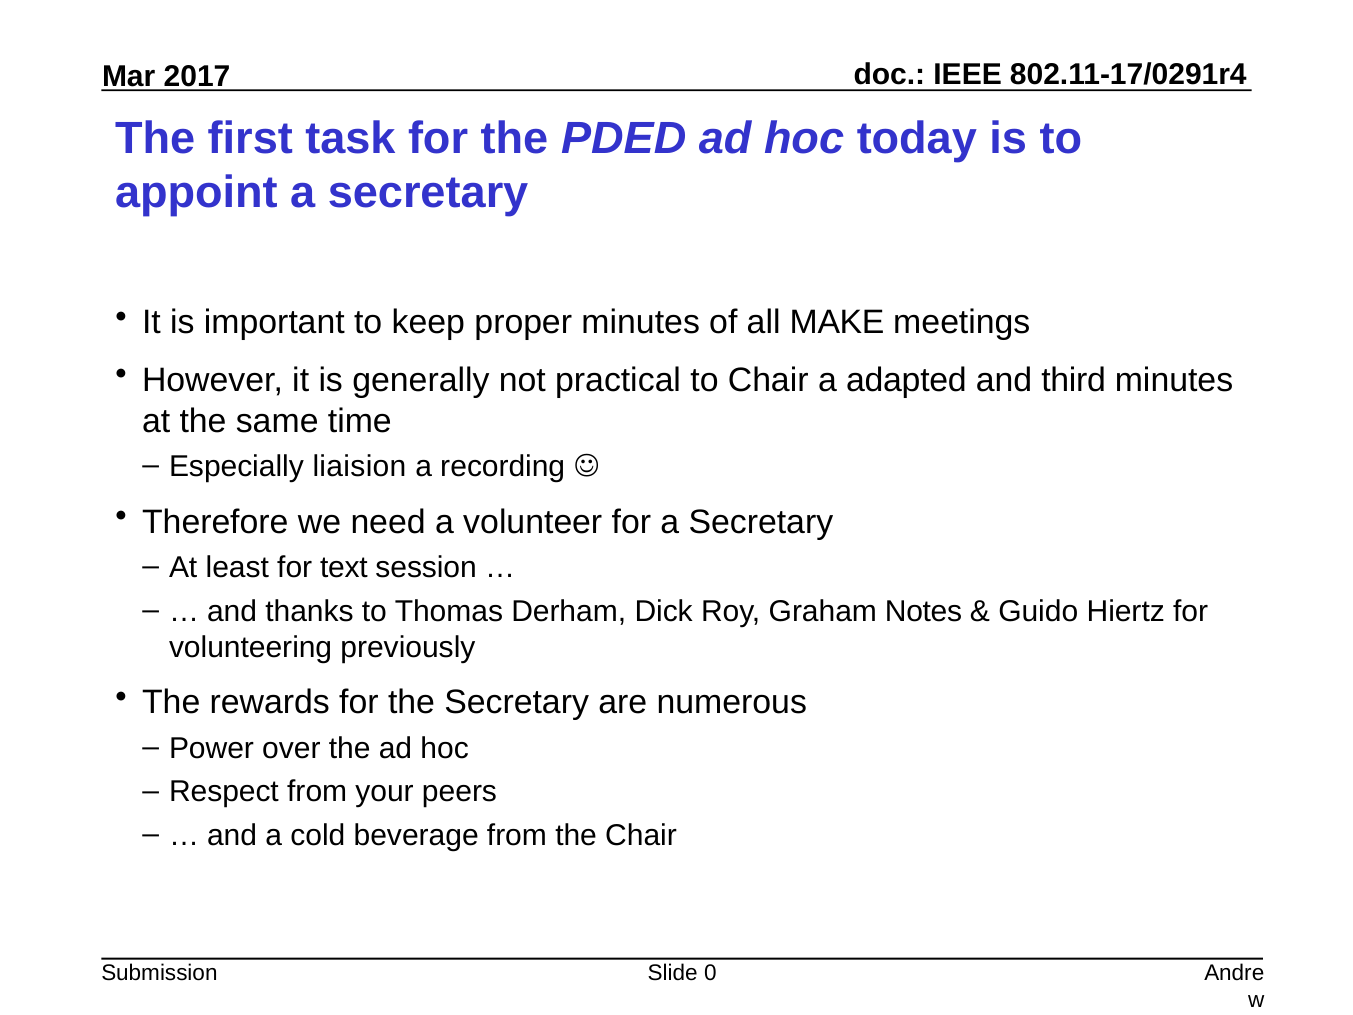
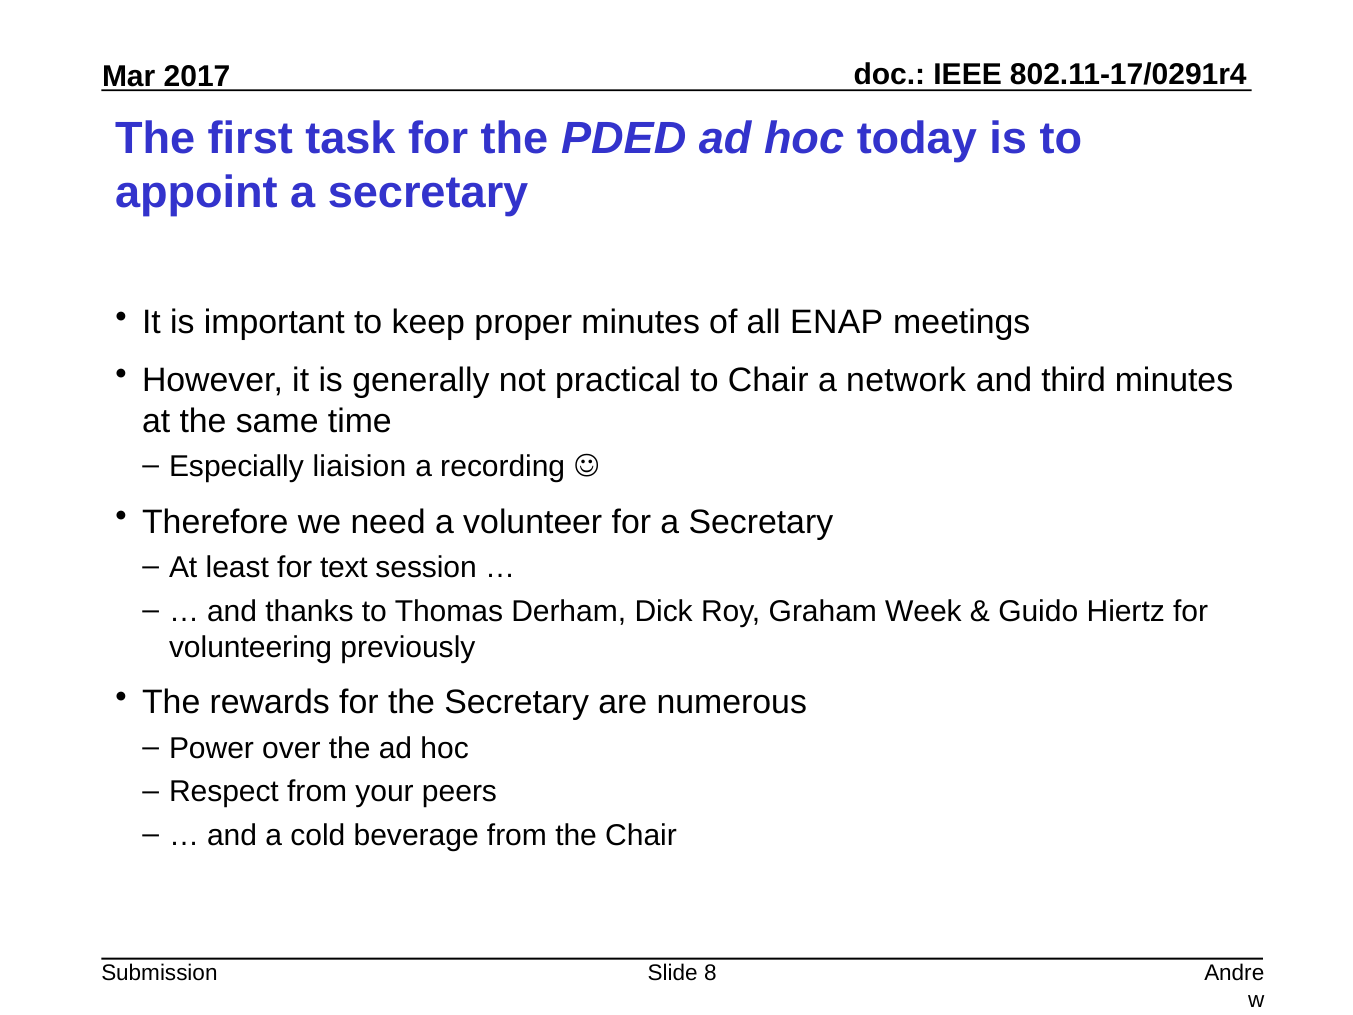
MAKE: MAKE -> ENAP
adapted: adapted -> network
Notes: Notes -> Week
0: 0 -> 8
